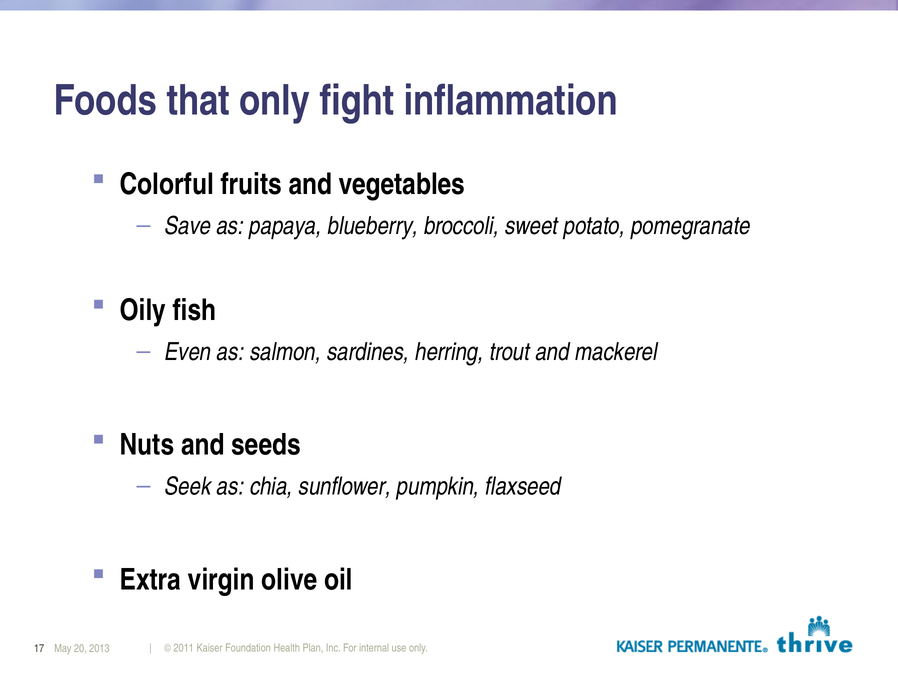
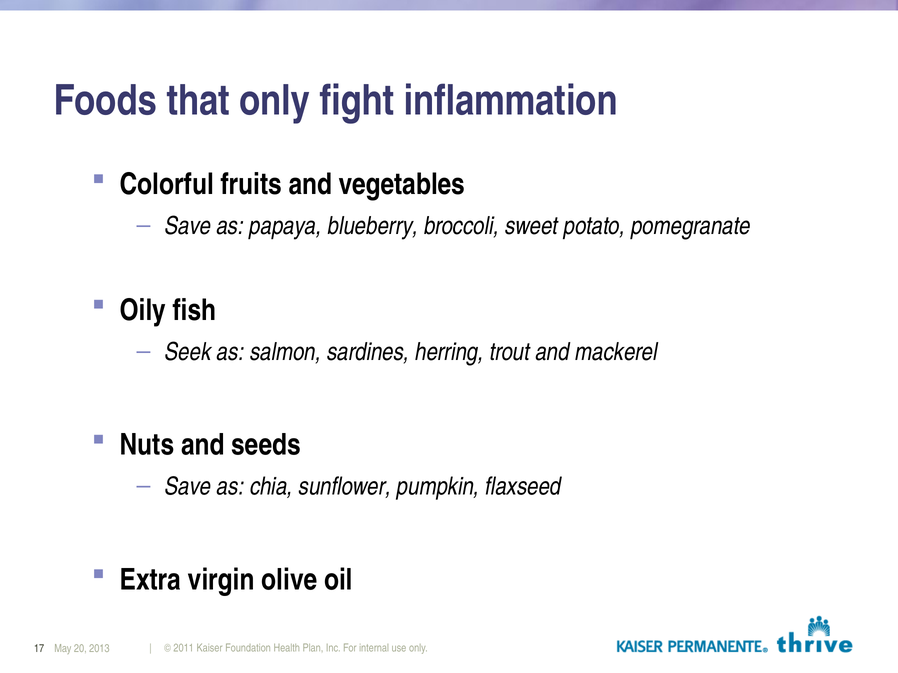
Even: Even -> Seek
Seek at (188, 487): Seek -> Save
